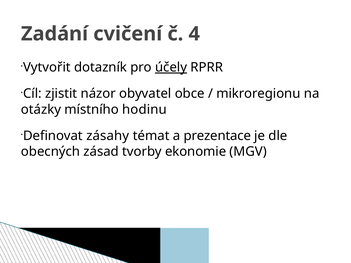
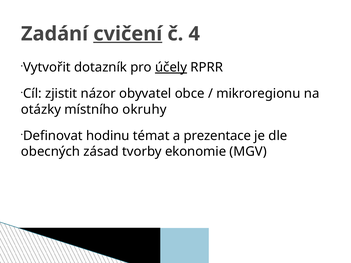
cvičení underline: none -> present
hodinu: hodinu -> okruhy
zásahy: zásahy -> hodinu
